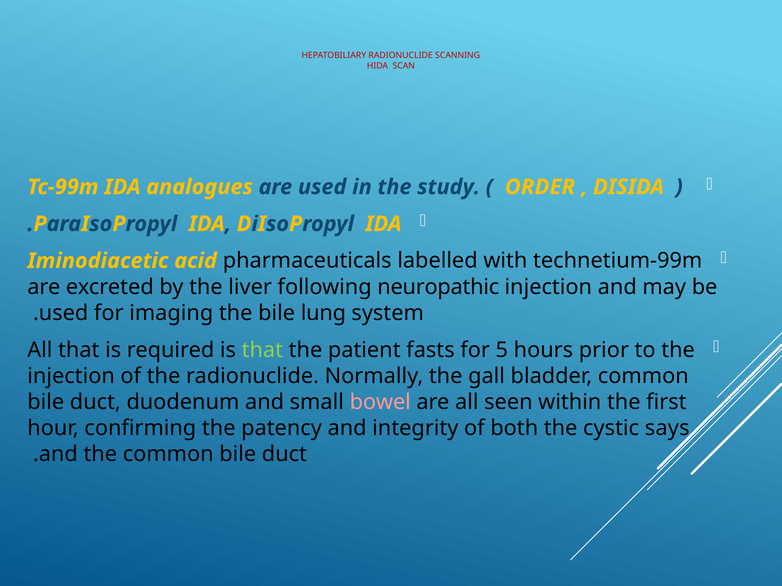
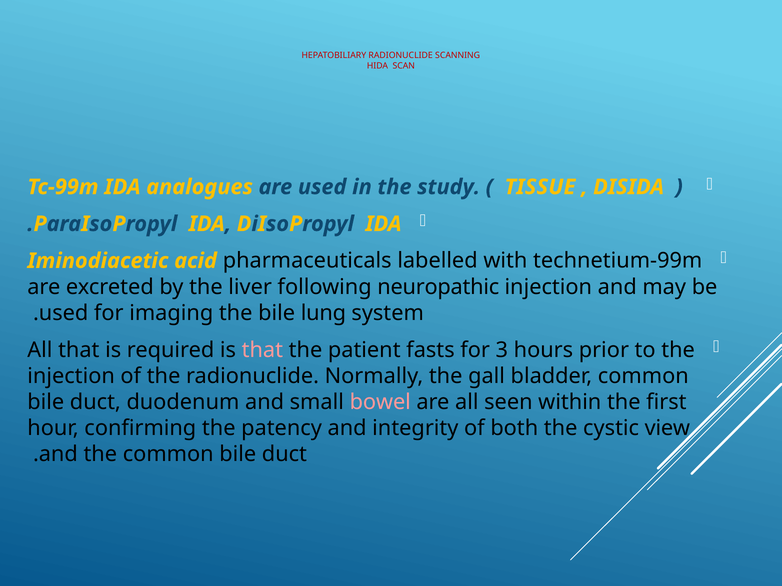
ORDER: ORDER -> TISSUE
that at (262, 350) colour: light green -> pink
5: 5 -> 3
says: says -> view
